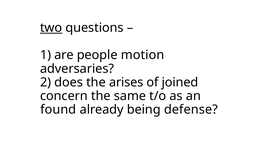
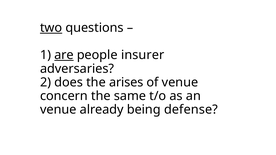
are underline: none -> present
motion: motion -> insurer
of joined: joined -> venue
found at (58, 110): found -> venue
